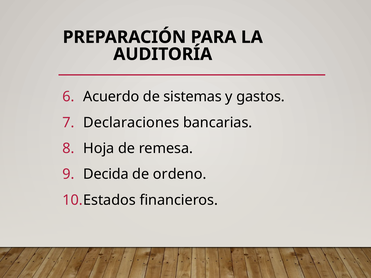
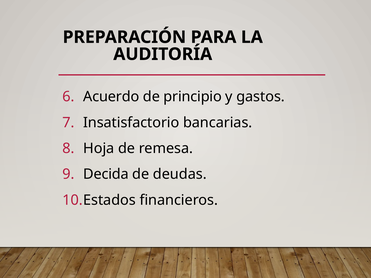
sistemas: sistemas -> principio
Declaraciones: Declaraciones -> Insatisfactorio
ordeno: ordeno -> deudas
